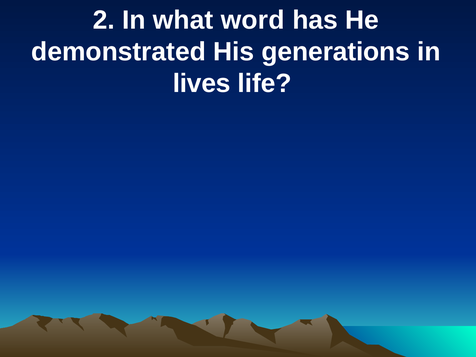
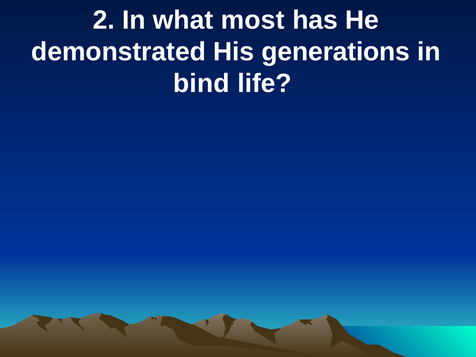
word: word -> most
lives: lives -> bind
